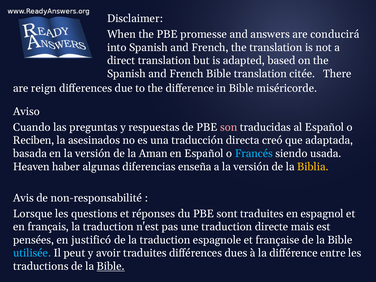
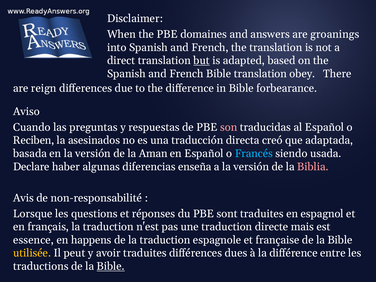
promesse: promesse -> domaines
conducirá: conducirá -> groanings
but underline: none -> present
citée: citée -> obey
miséricorde: miséricorde -> forbearance
Heaven: Heaven -> Declare
Biblia colour: yellow -> pink
pensées: pensées -> essence
justificó: justificó -> happens
utilisée colour: light blue -> yellow
